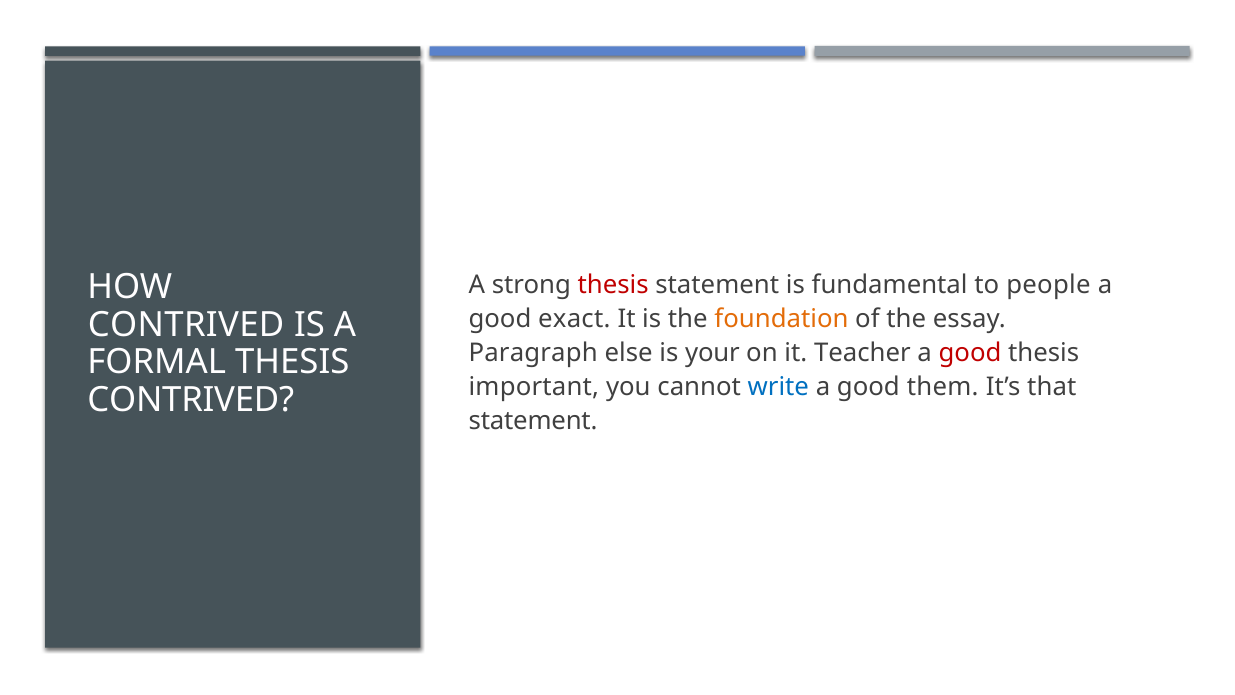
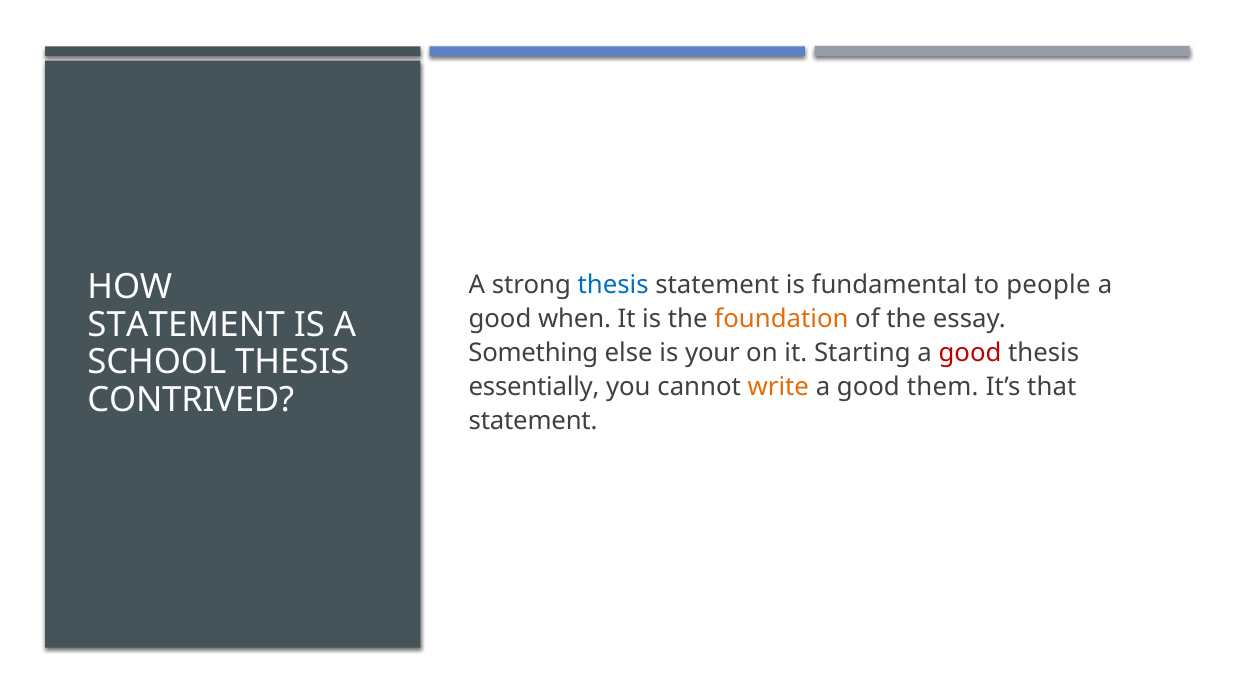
thesis at (613, 285) colour: red -> blue
exact: exact -> when
CONTRIVED at (186, 325): CONTRIVED -> STATEMENT
Paragraph: Paragraph -> Something
Teacher: Teacher -> Starting
FORMAL: FORMAL -> SCHOOL
important: important -> essentially
write colour: blue -> orange
